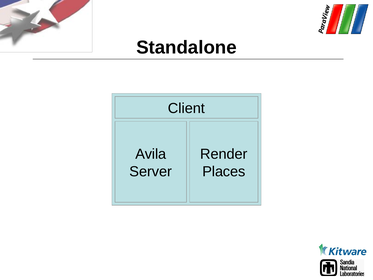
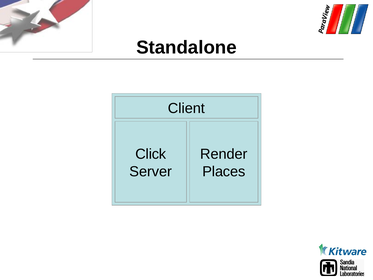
Avila: Avila -> Click
